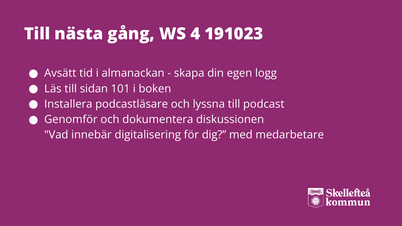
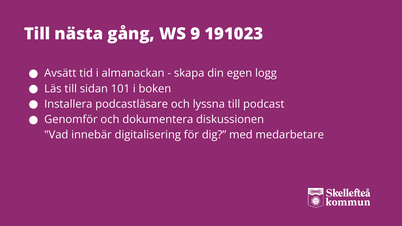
4: 4 -> 9
